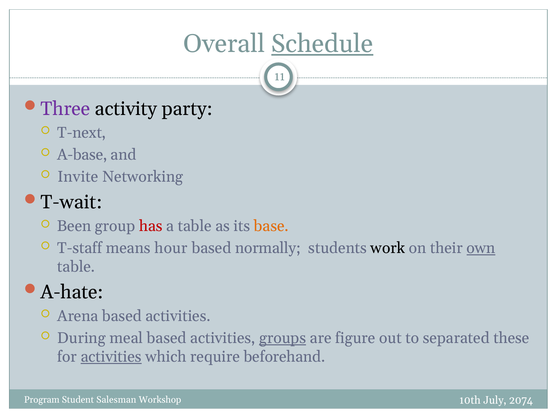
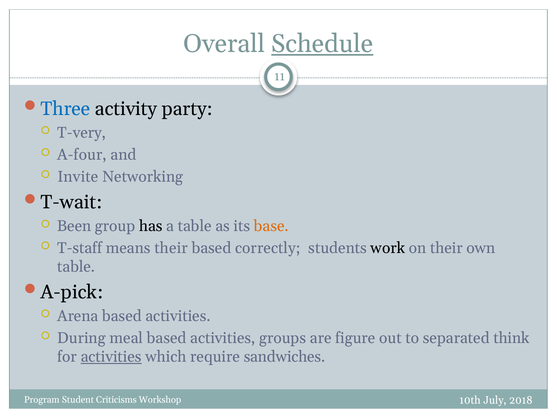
Three colour: purple -> blue
T-next: T-next -> T-very
A-base: A-base -> A-four
has colour: red -> black
means hour: hour -> their
normally: normally -> correctly
own underline: present -> none
A-hate: A-hate -> A-pick
groups underline: present -> none
these: these -> think
beforehand: beforehand -> sandwiches
Salesman: Salesman -> Criticisms
2074: 2074 -> 2018
